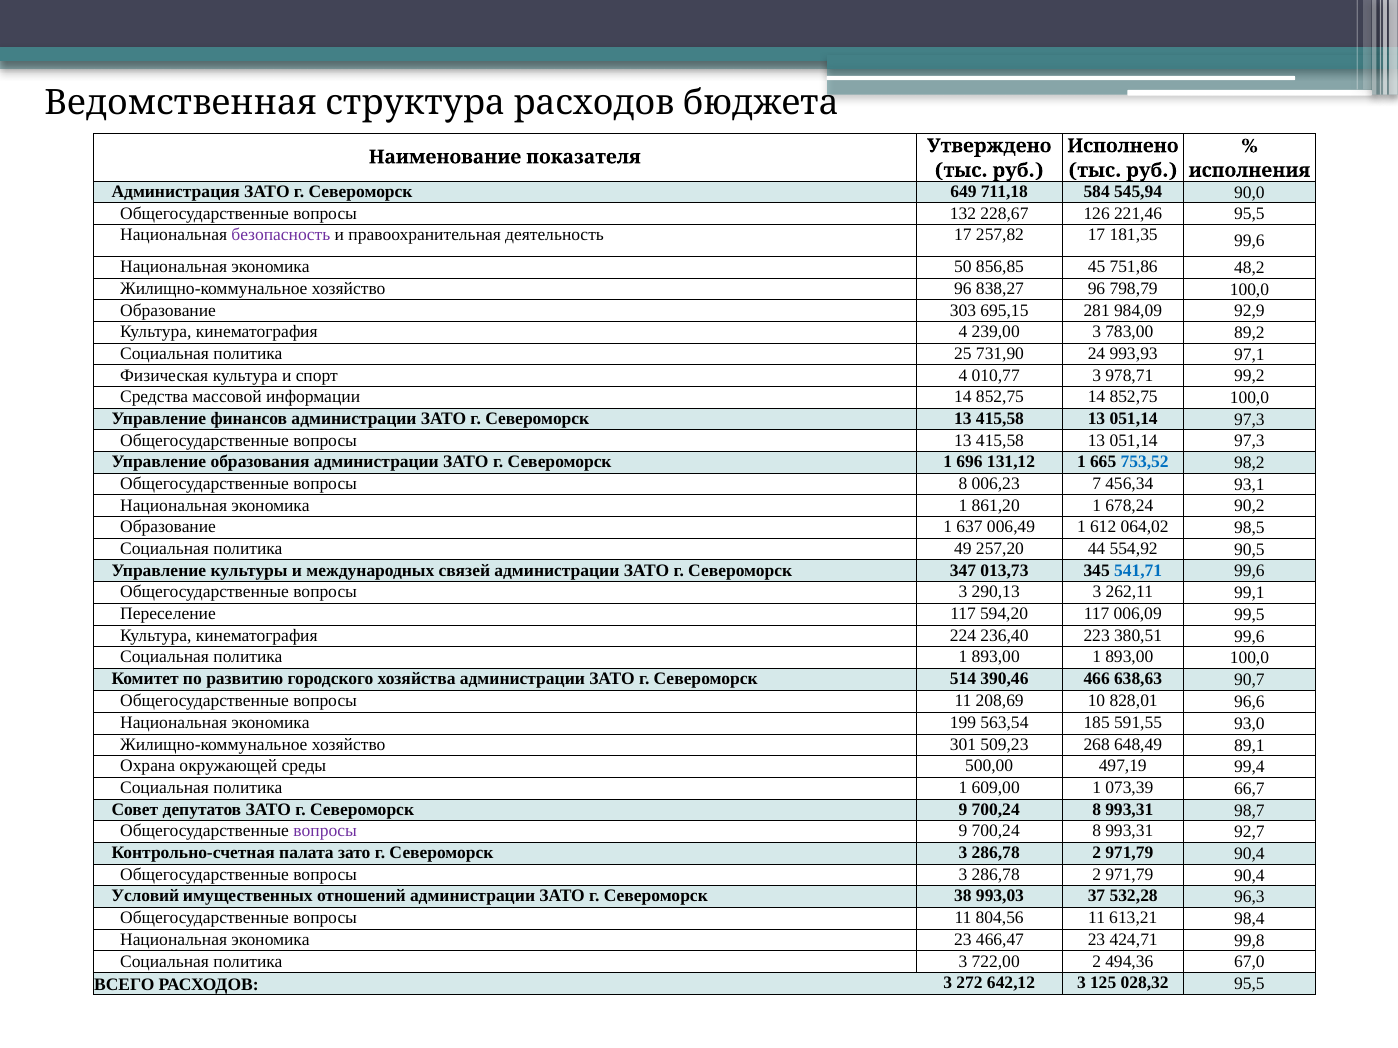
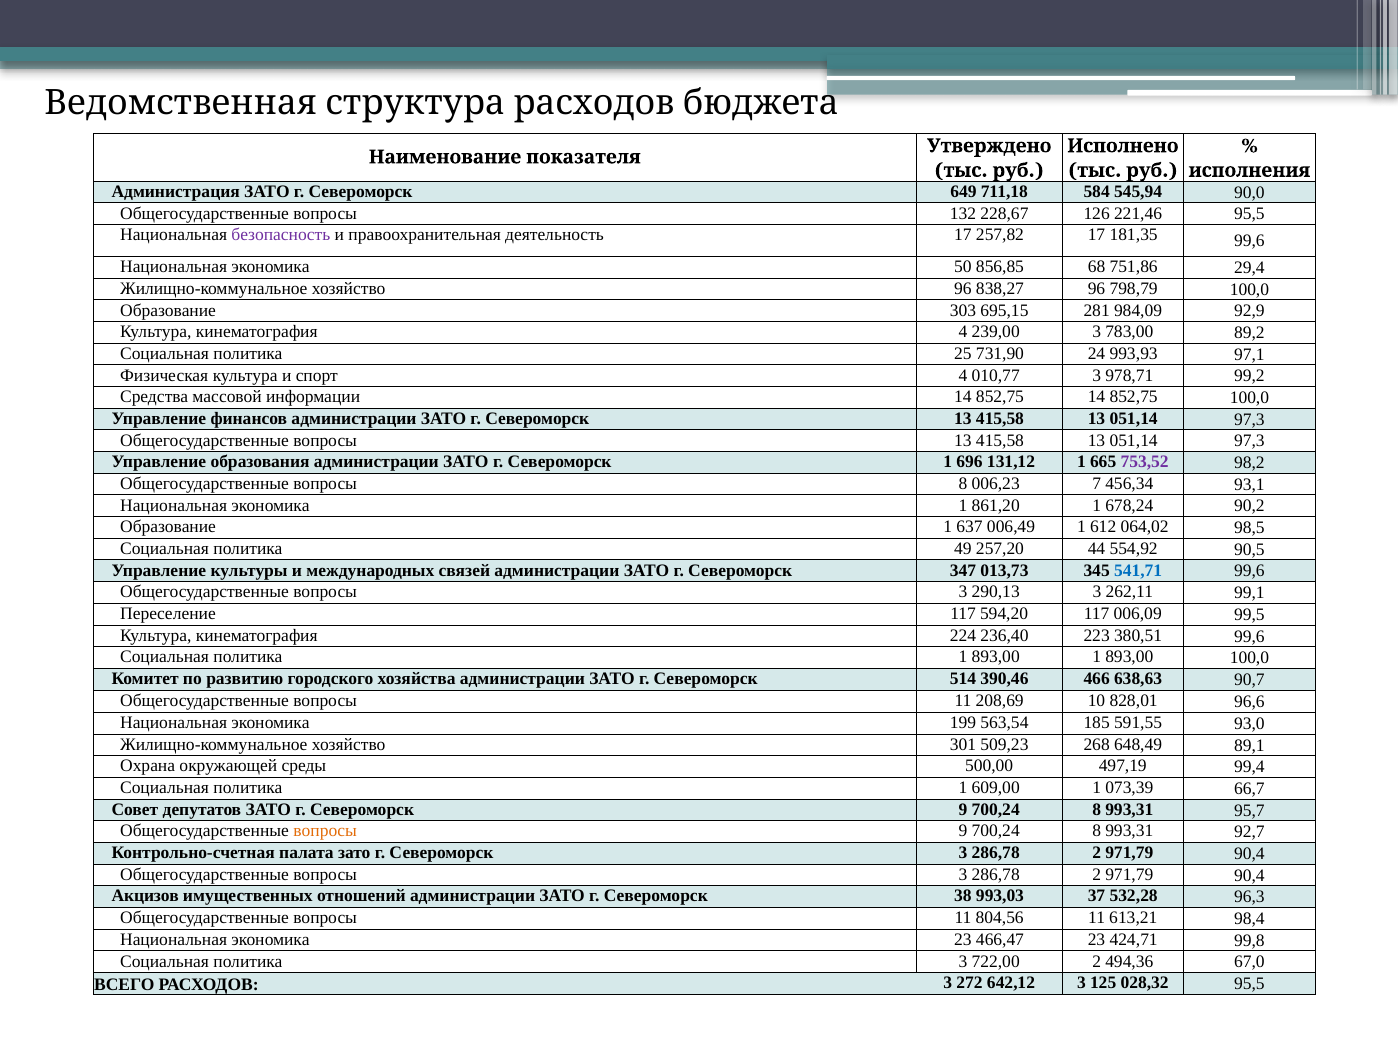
45: 45 -> 68
48,2: 48,2 -> 29,4
753,52 colour: blue -> purple
98,7: 98,7 -> 95,7
вопросы at (325, 832) colour: purple -> orange
Условий: Условий -> Акцизов
